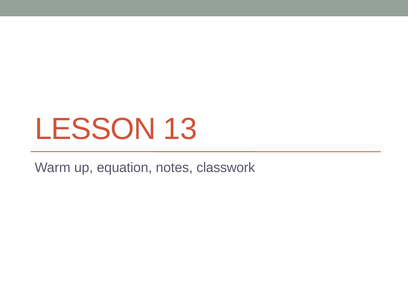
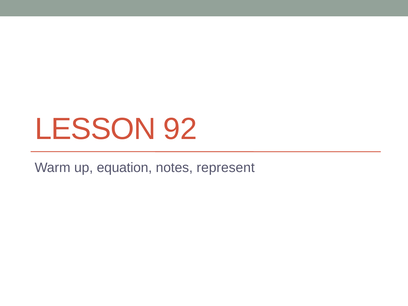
13: 13 -> 92
classwork: classwork -> represent
